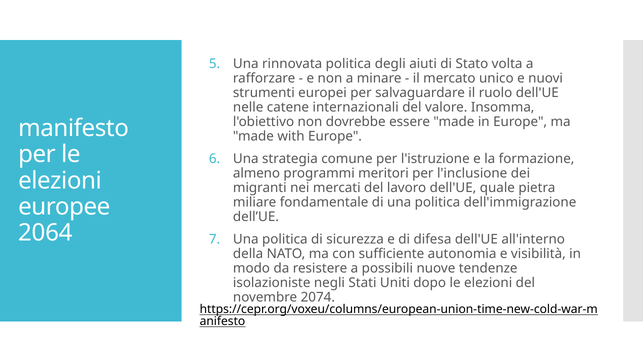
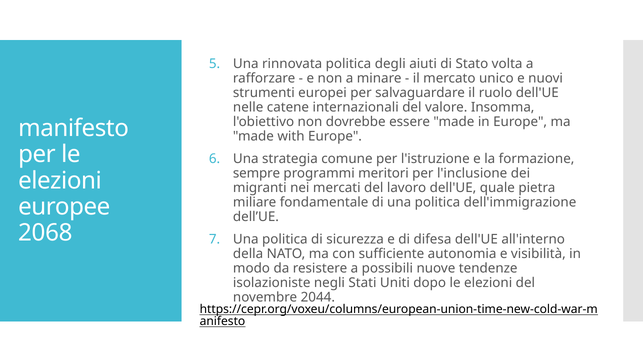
almeno: almeno -> sempre
2064: 2064 -> 2068
2074: 2074 -> 2044
